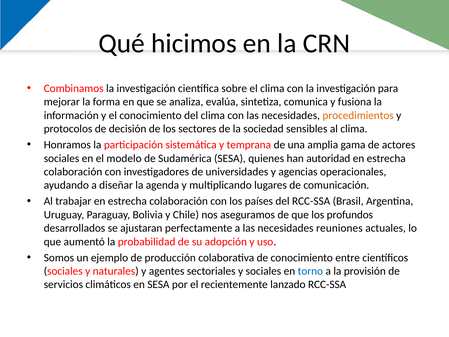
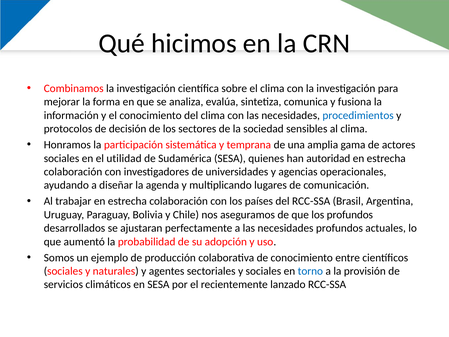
procedimientos colour: orange -> blue
modelo: modelo -> utilidad
necesidades reuniones: reuniones -> profundos
